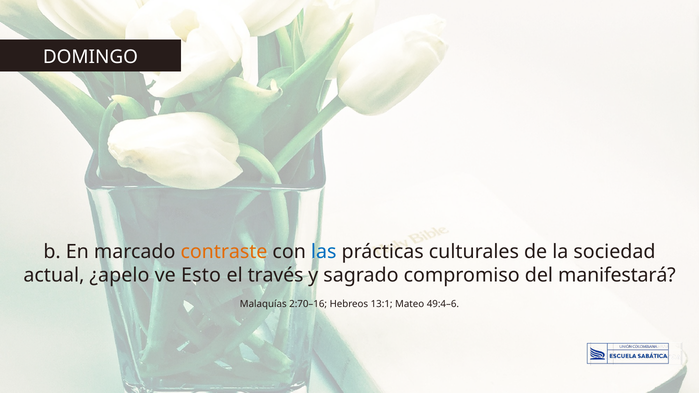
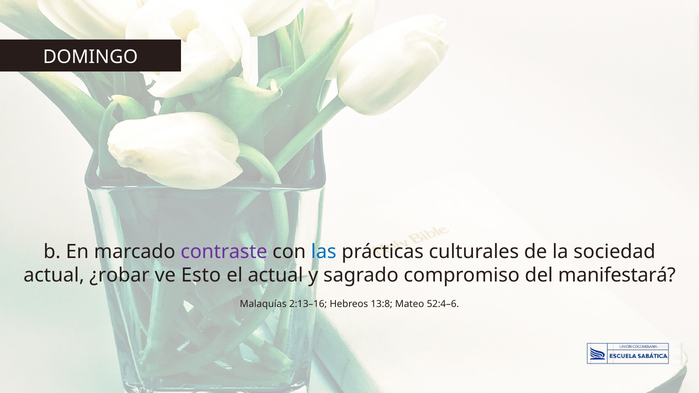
contraste colour: orange -> purple
¿apelo: ¿apelo -> ¿robar
el través: través -> actual
2:70–16: 2:70–16 -> 2:13–16
13:1: 13:1 -> 13:8
49:4–6: 49:4–6 -> 52:4–6
